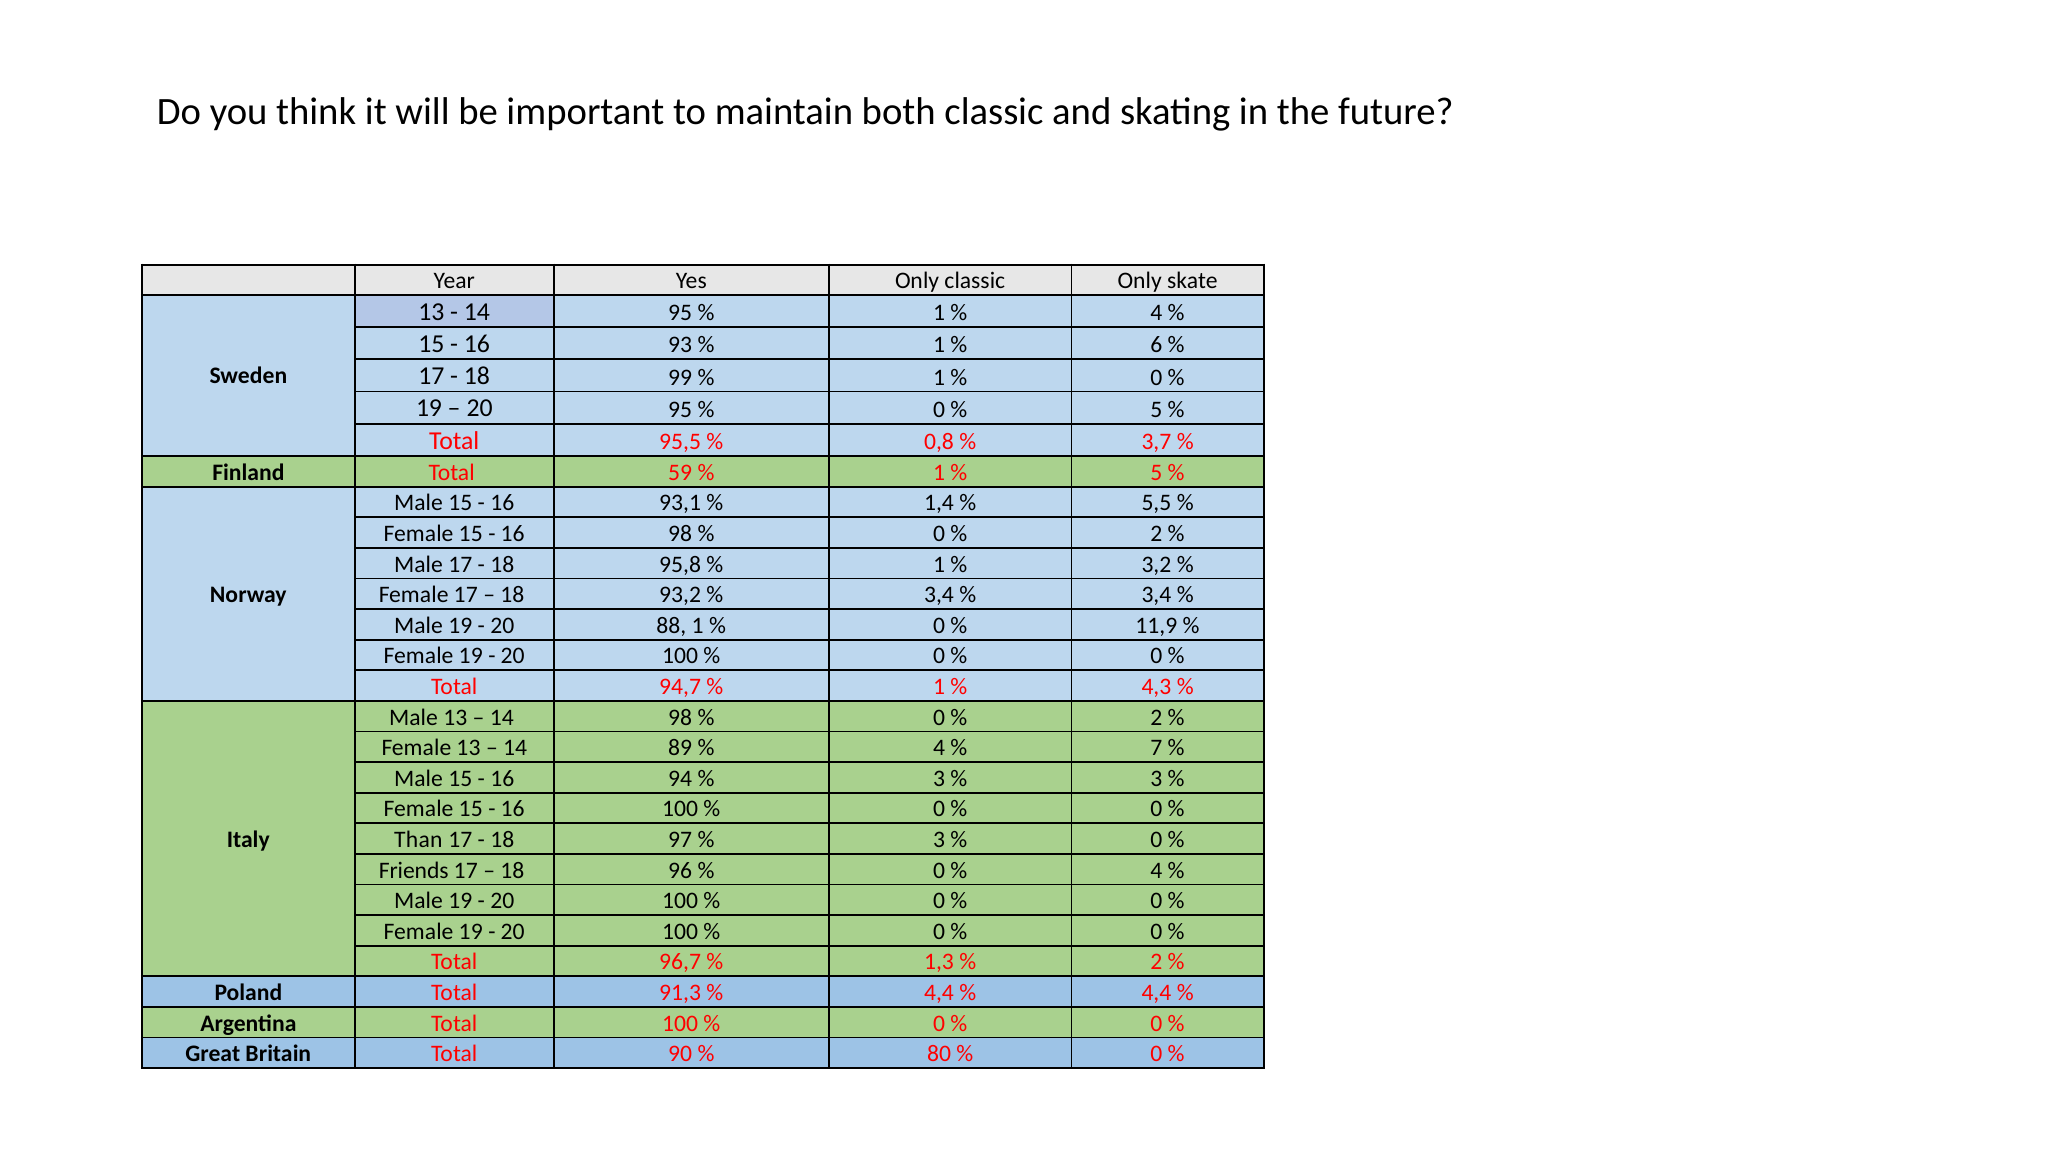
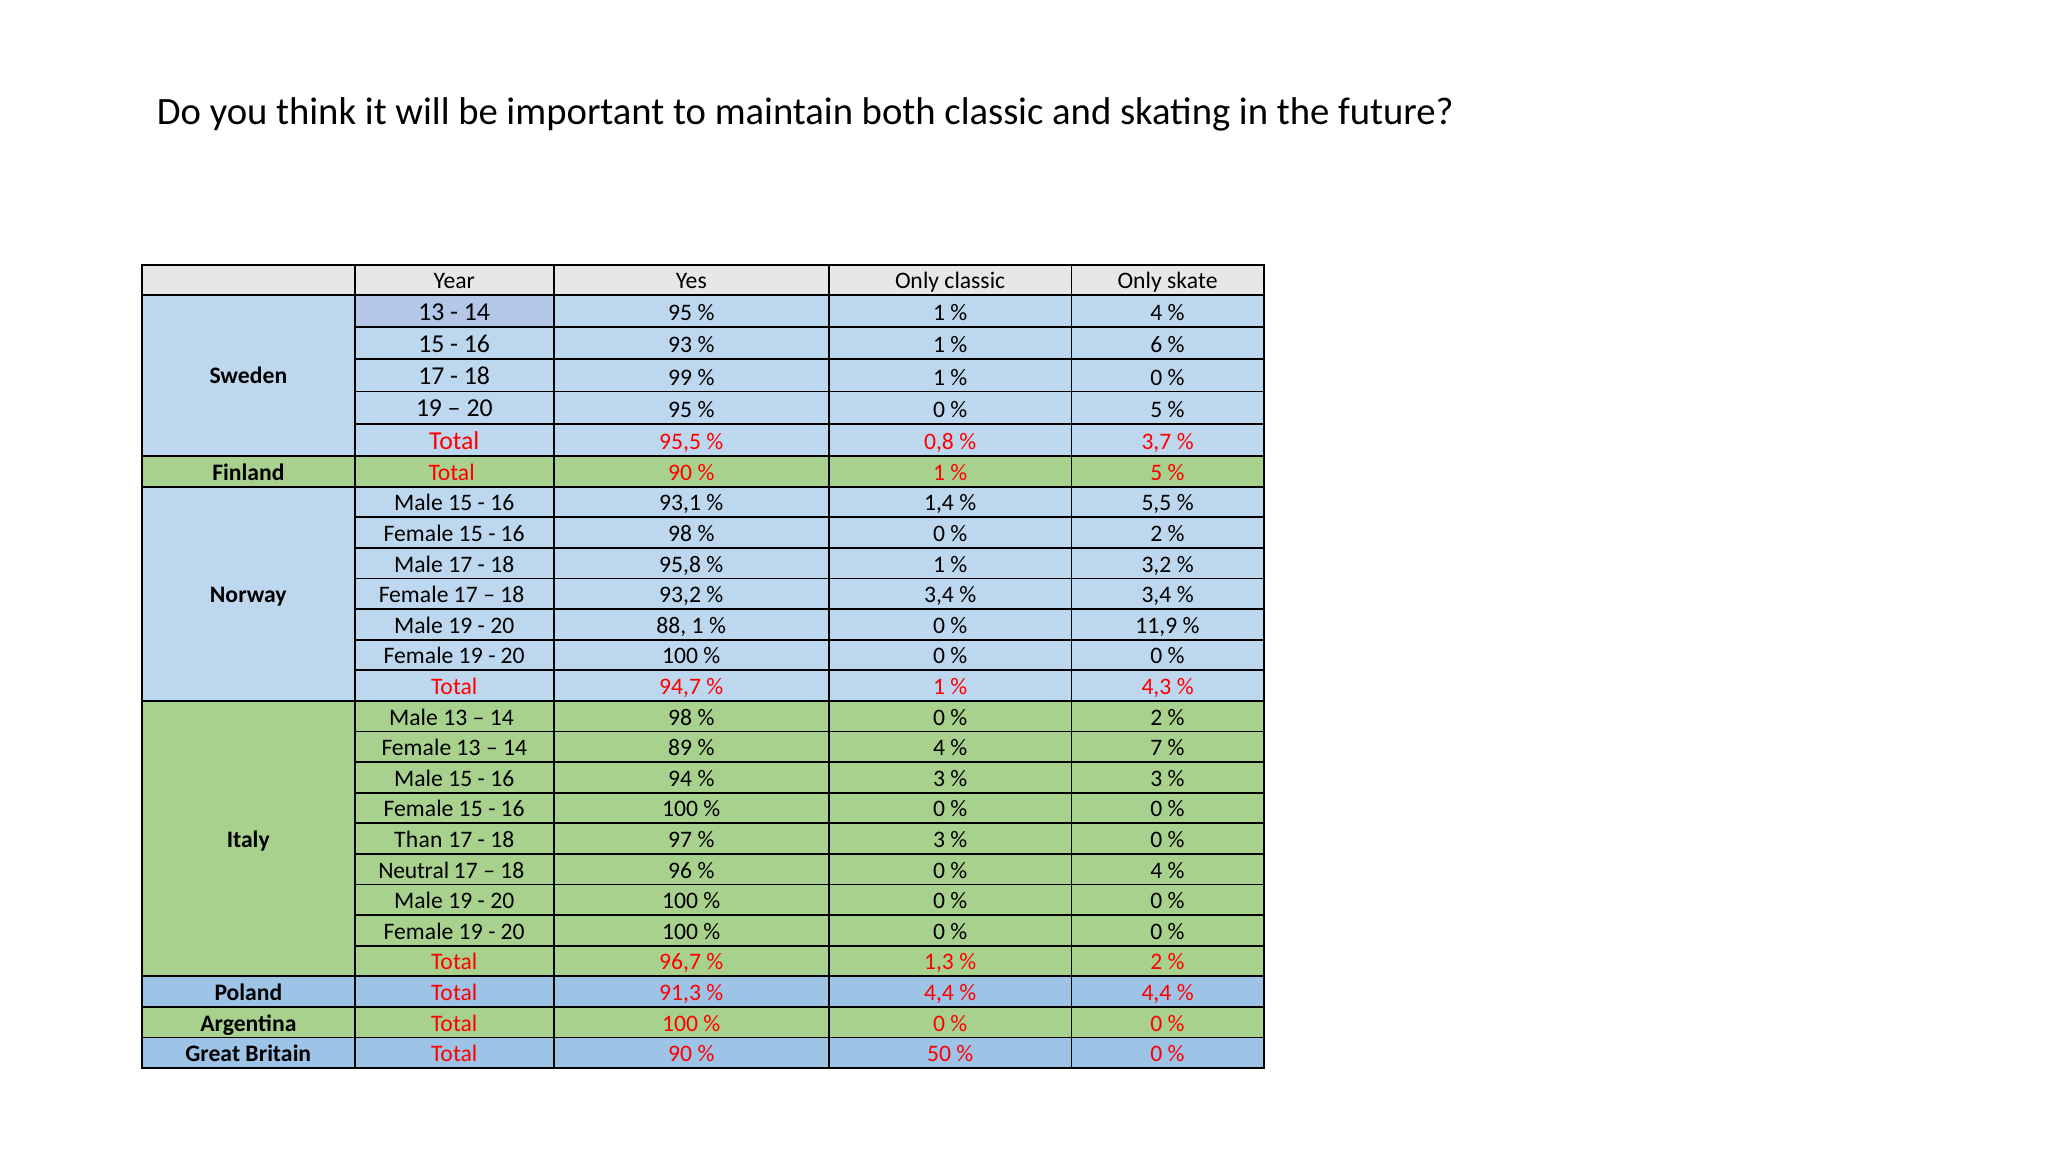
Finland Total 59: 59 -> 90
Friends: Friends -> Neutral
80: 80 -> 50
